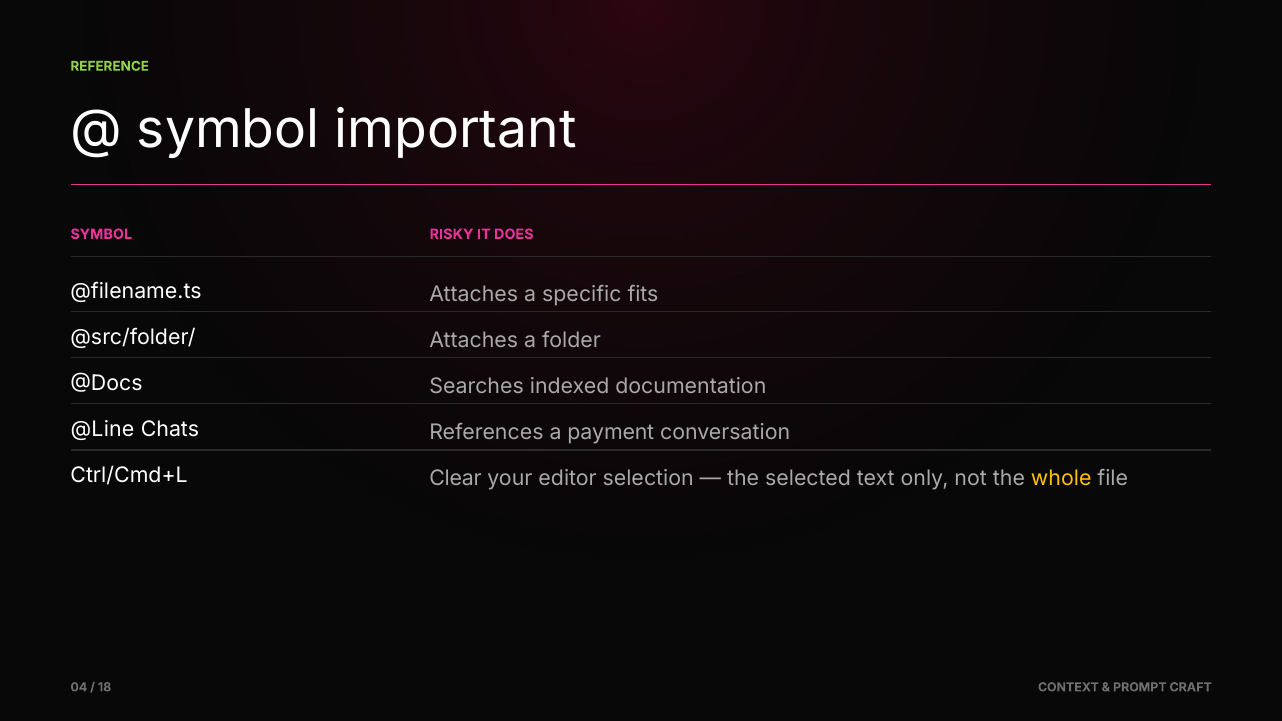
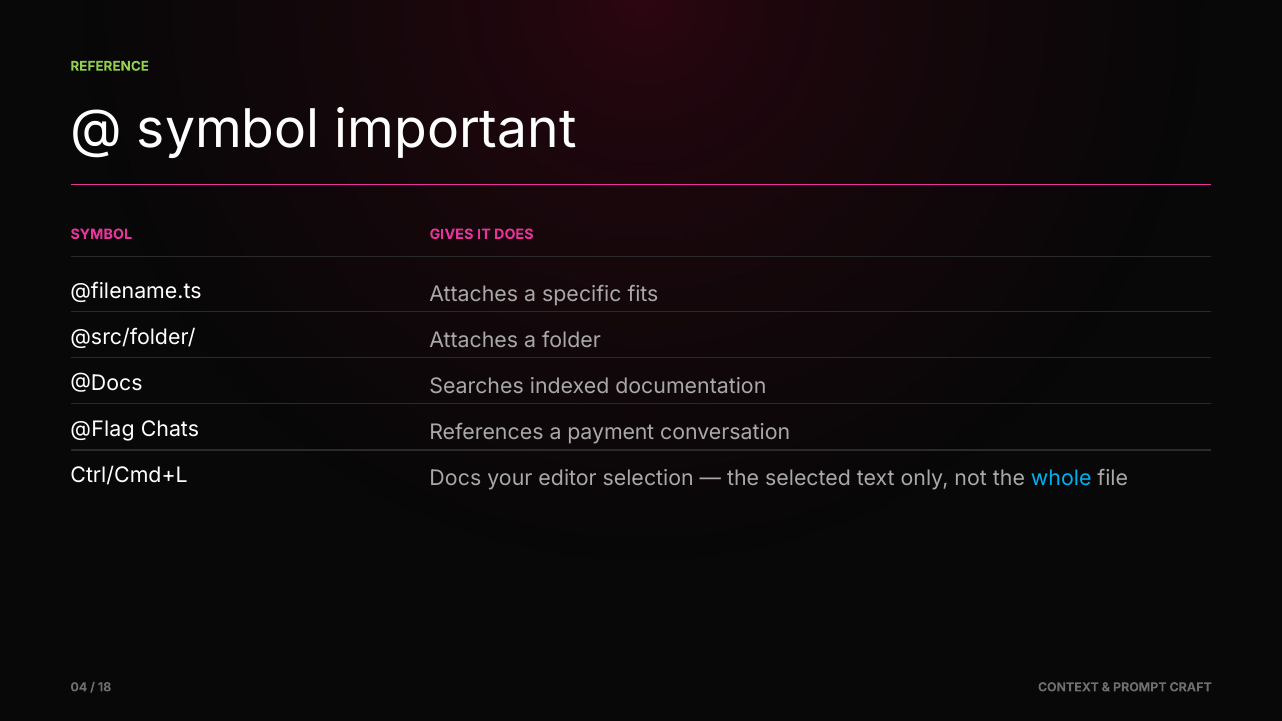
RISKY: RISKY -> GIVES
@Line: @Line -> @Flag
Clear: Clear -> Docs
whole colour: yellow -> light blue
